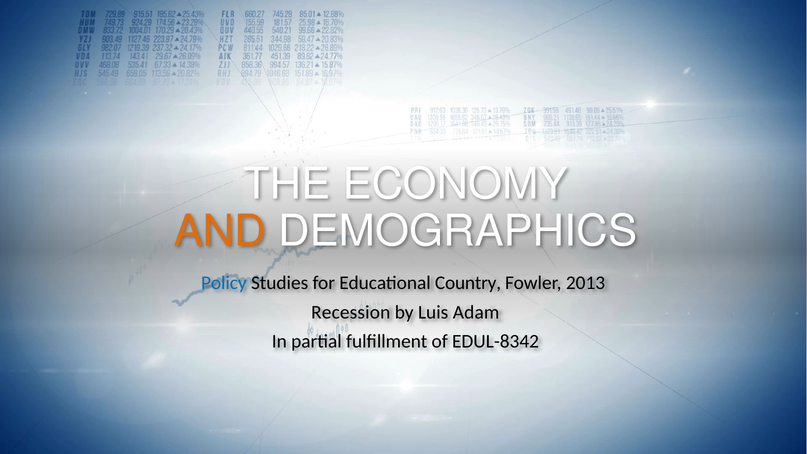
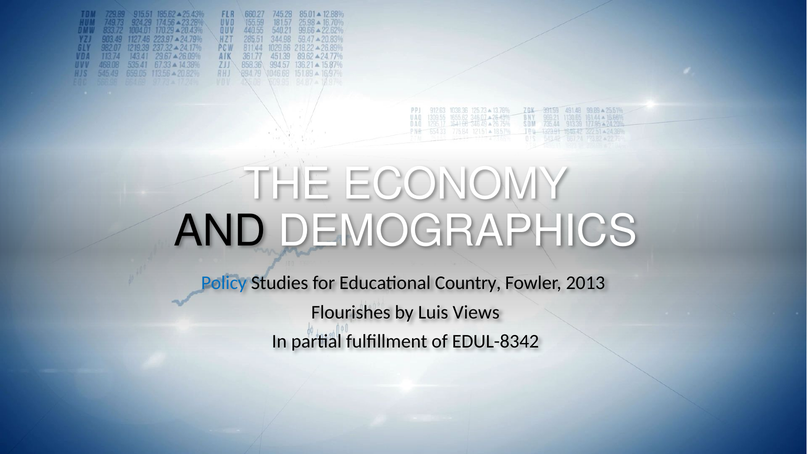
AND colour: orange -> black
Recession: Recession -> Flourishes
Adam: Adam -> Views
